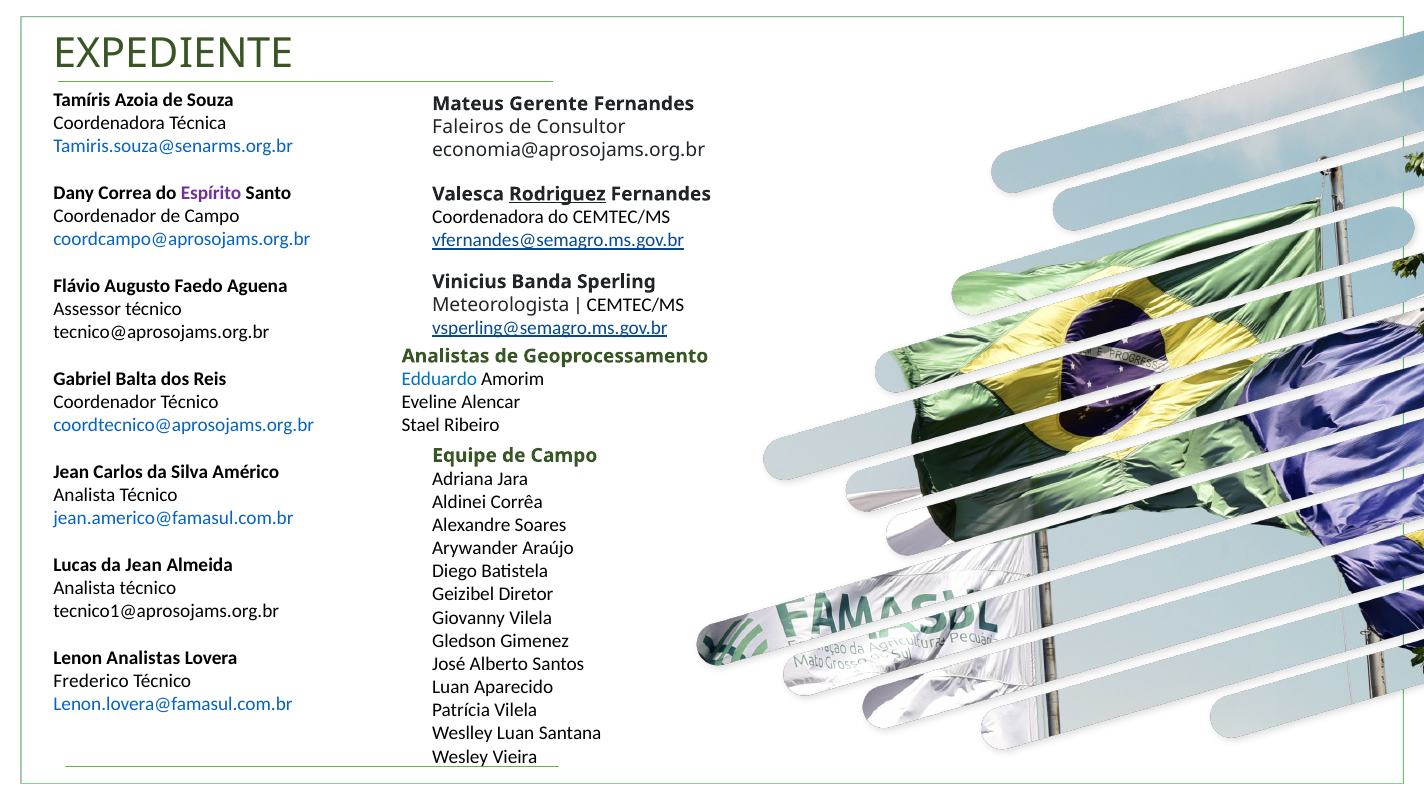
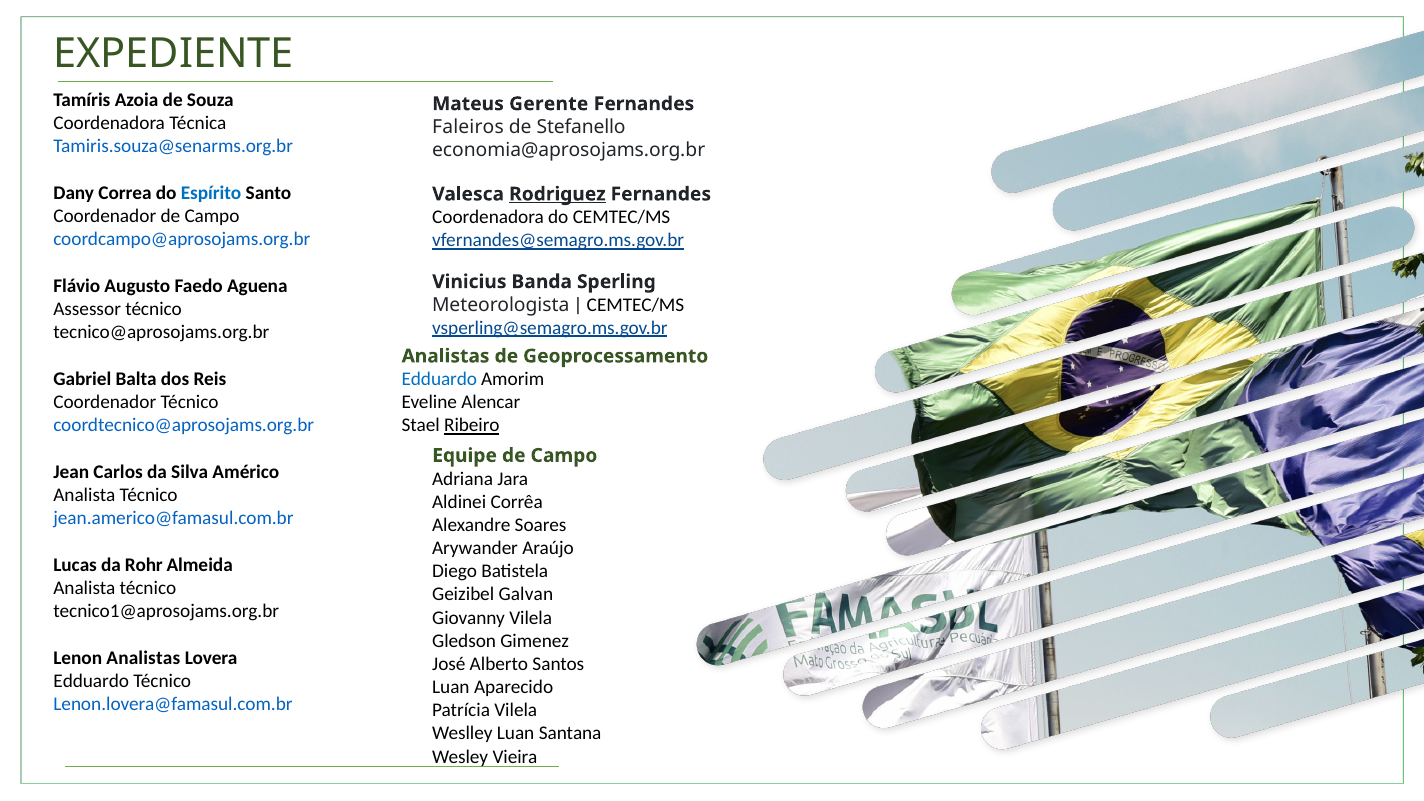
Consultor: Consultor -> Stefanello
Espírito colour: purple -> blue
Ribeiro underline: none -> present
da Jean: Jean -> Rohr
Diretor: Diretor -> Galvan
Frederico at (91, 681): Frederico -> Edduardo
